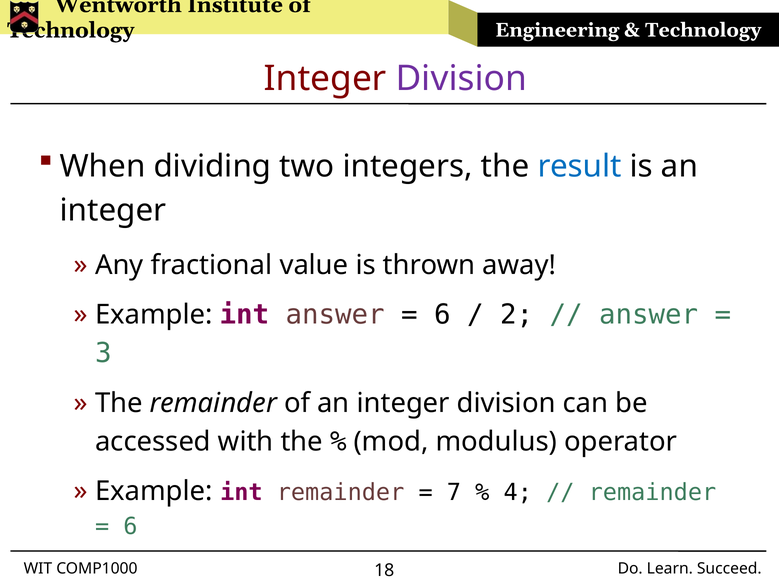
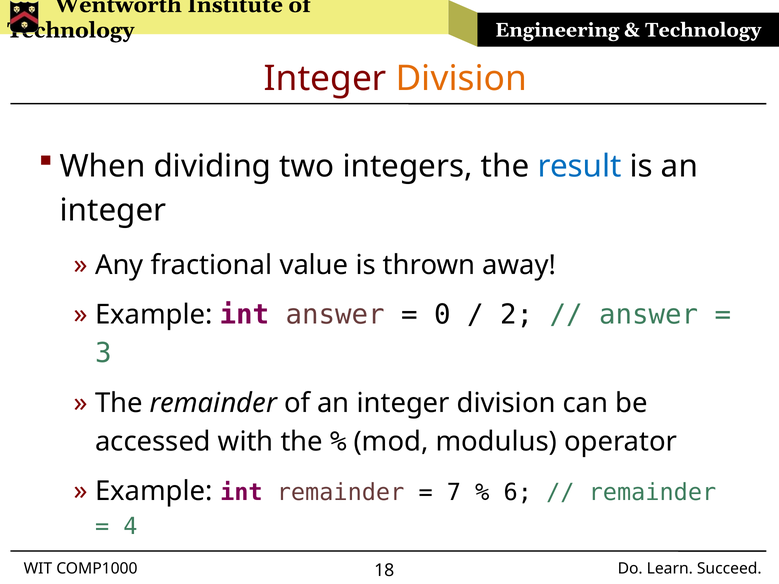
Division at (461, 79) colour: purple -> orange
6 at (443, 315): 6 -> 0
4: 4 -> 6
6 at (130, 527): 6 -> 4
